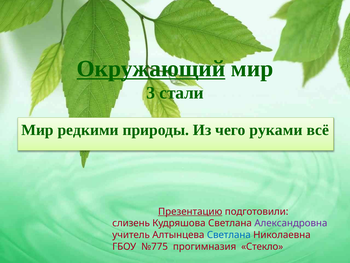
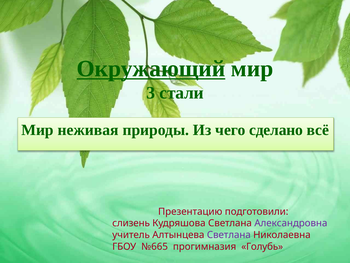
редкими: редкими -> неживая
руками: руками -> сделано
Презентацию underline: present -> none
Светлана at (229, 234) colour: blue -> purple
№775: №775 -> №665
Стекло: Стекло -> Голубь
